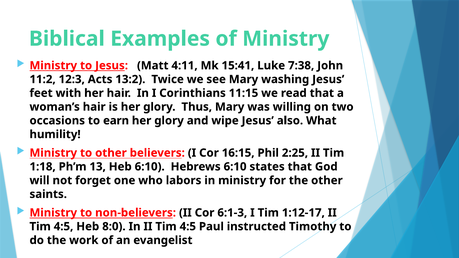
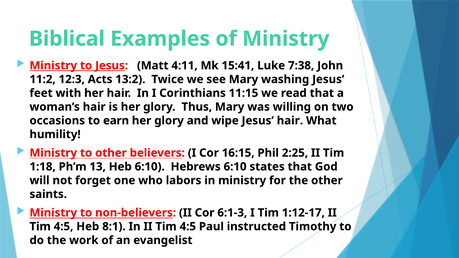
Jesus also: also -> hair
8:0: 8:0 -> 8:1
